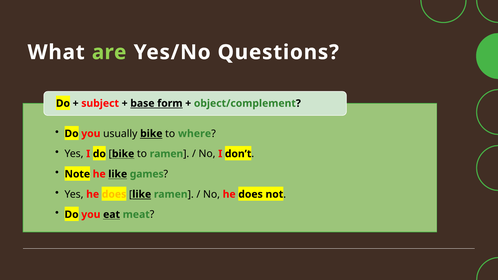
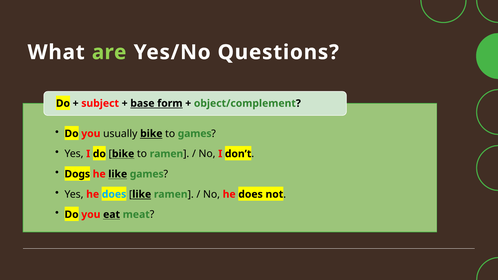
to where: where -> games
Note: Note -> Dogs
does at (114, 194) colour: yellow -> light blue
